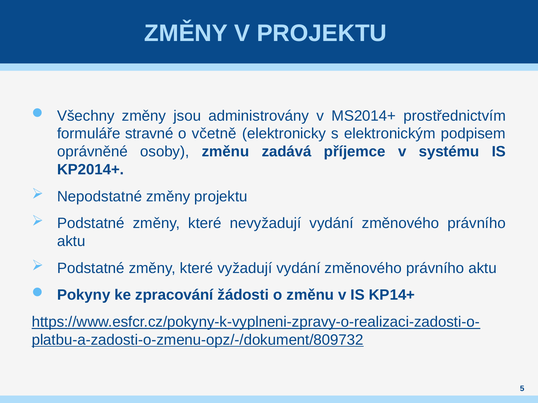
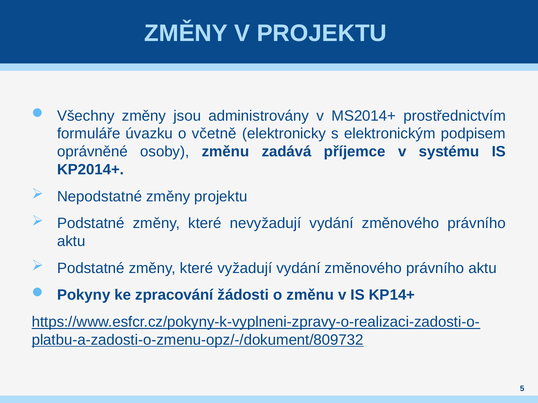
stravné: stravné -> úvazku
